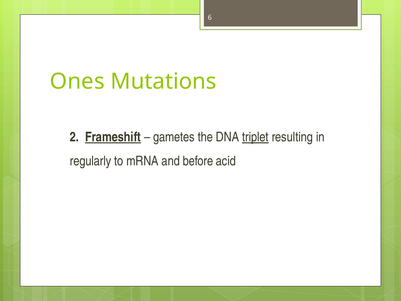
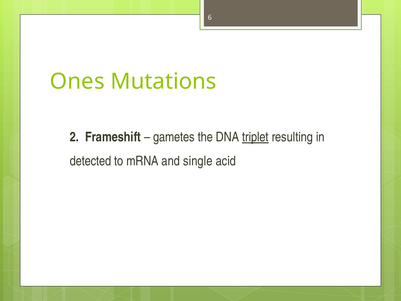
Frameshift underline: present -> none
regularly: regularly -> detected
before: before -> single
